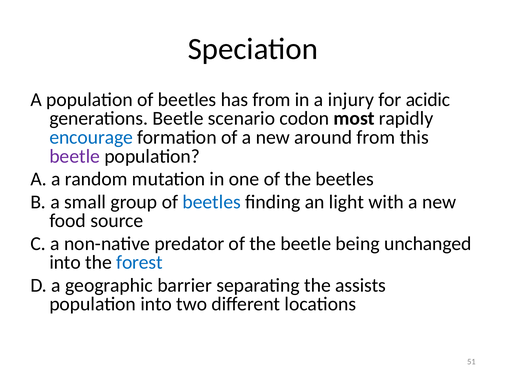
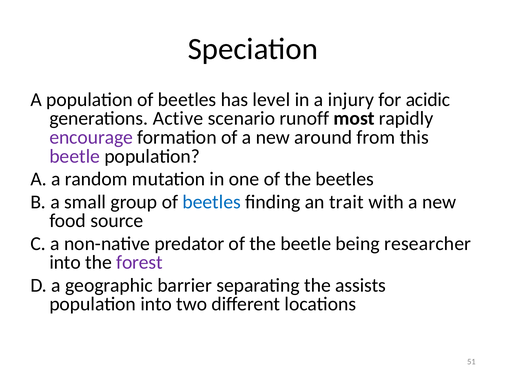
has from: from -> level
generations Beetle: Beetle -> Active
codon: codon -> runoff
encourage colour: blue -> purple
light: light -> trait
unchanged: unchanged -> researcher
forest colour: blue -> purple
